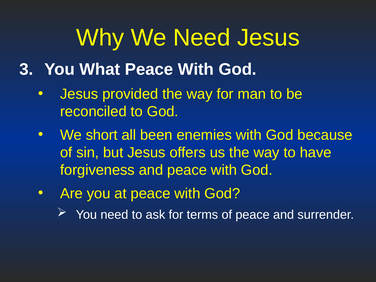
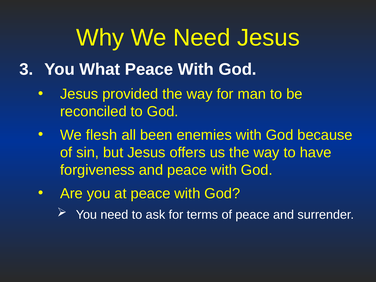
short: short -> flesh
